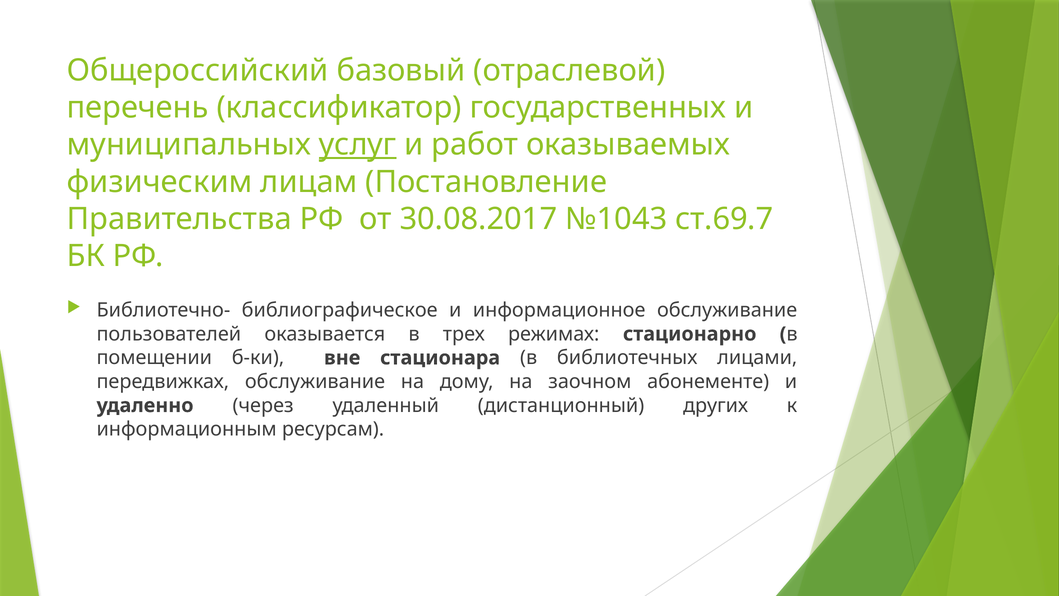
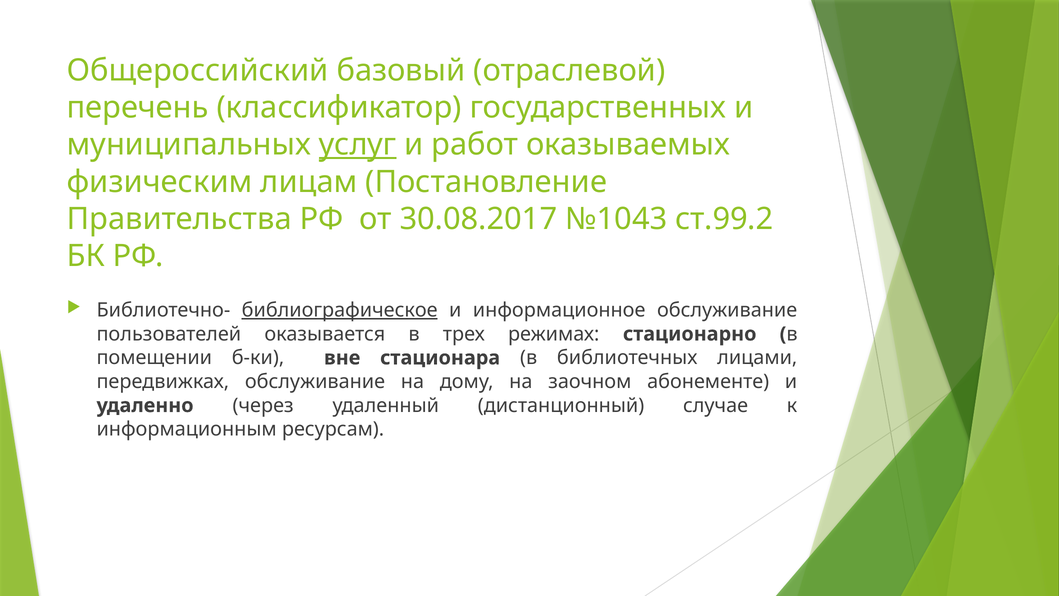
ст.69.7: ст.69.7 -> ст.99.2
библиографическое underline: none -> present
других: других -> случае
